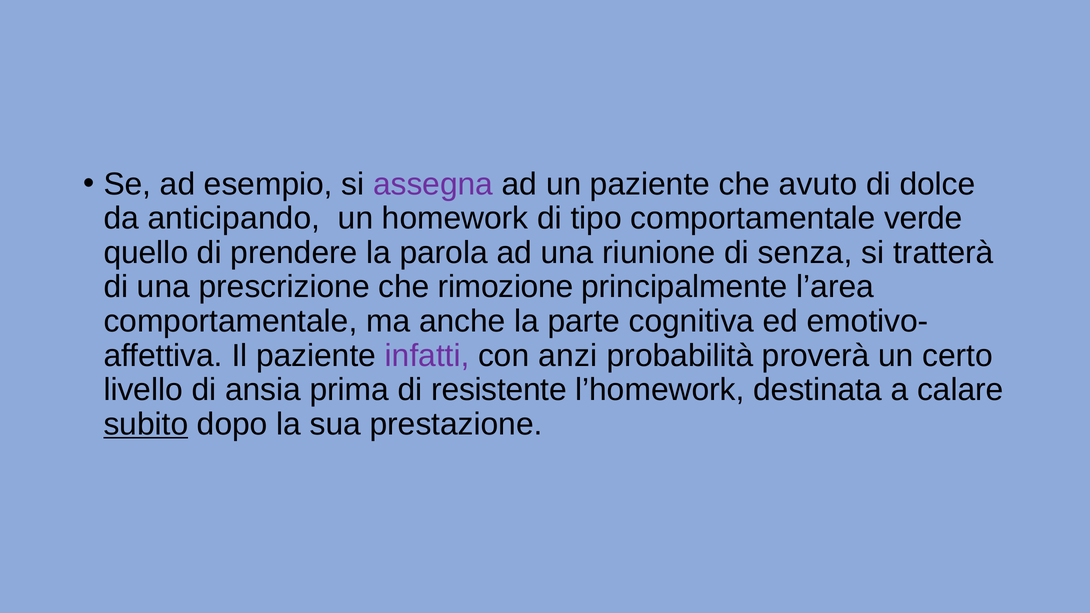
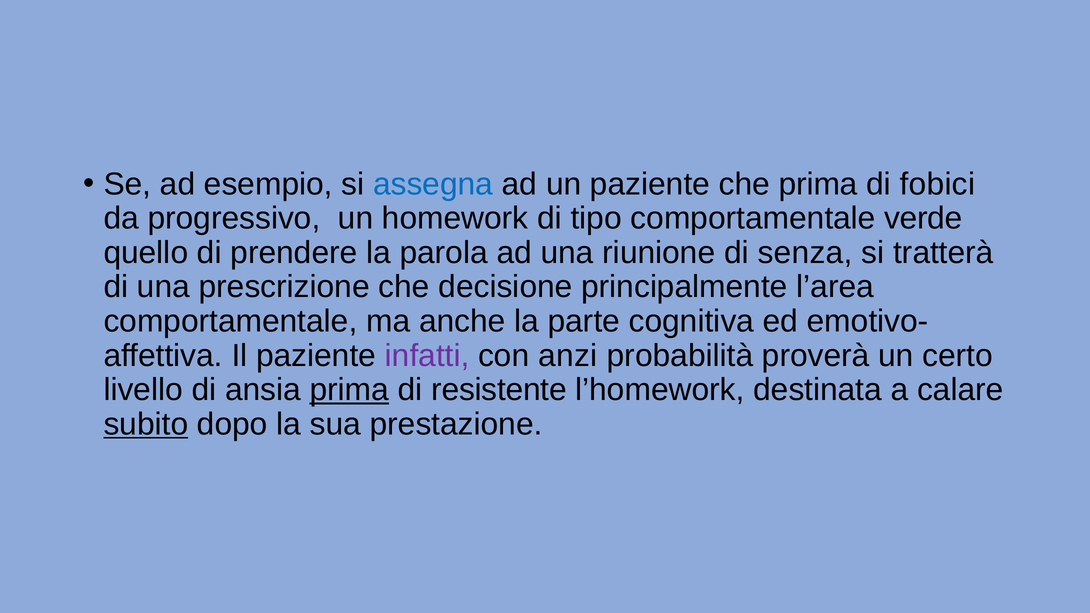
assegna colour: purple -> blue
che avuto: avuto -> prima
dolce: dolce -> fobici
anticipando: anticipando -> progressivo
rimozione: rimozione -> decisione
prima at (349, 390) underline: none -> present
